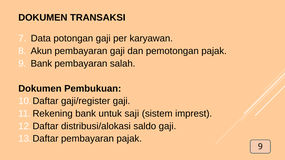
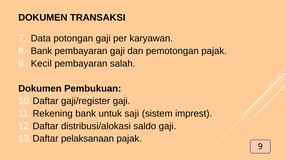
Akun at (41, 51): Akun -> Bank
Bank at (41, 64): Bank -> Kecil
pembayaran at (87, 139): pembayaran -> pelaksanaan
